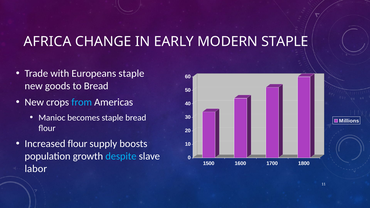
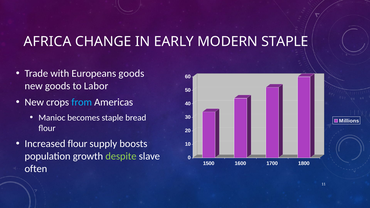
Europeans staple: staple -> goods
to Bread: Bread -> Labor
despite colour: light blue -> light green
labor: labor -> often
